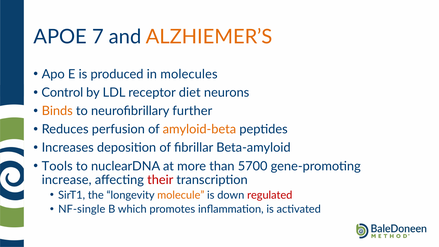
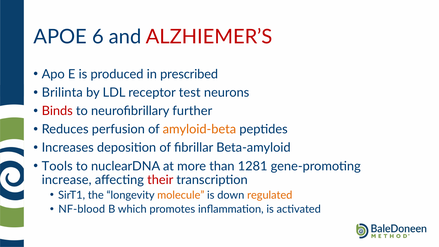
7: 7 -> 6
ALZHIEMER’S colour: orange -> red
molecules: molecules -> prescribed
Control: Control -> Brilinta
diet: diet -> test
Binds colour: orange -> red
5700: 5700 -> 1281
regulated colour: red -> orange
NF-single: NF-single -> NF-blood
